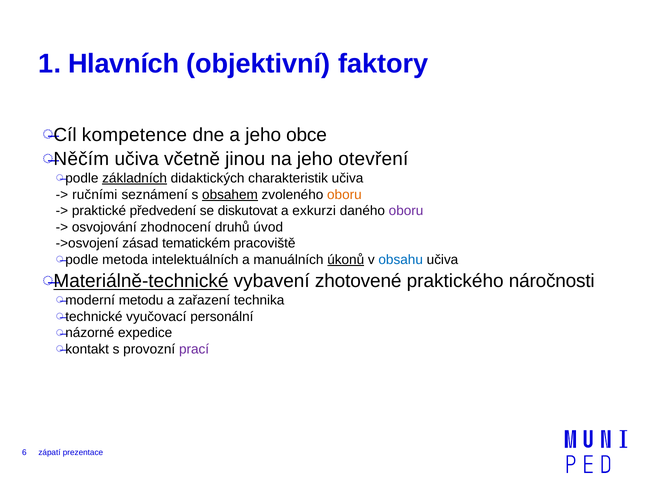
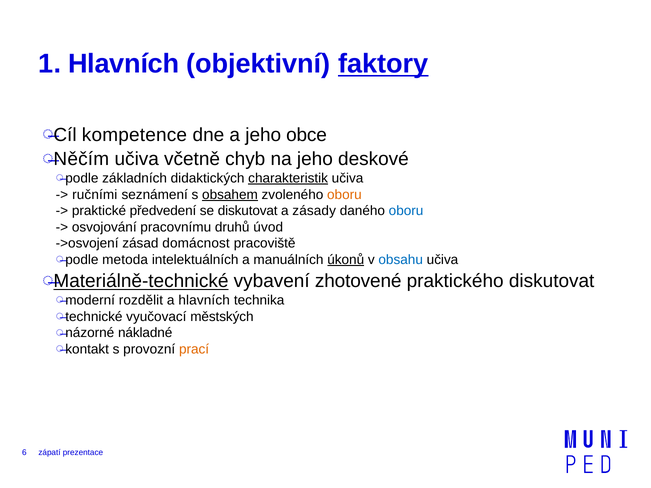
faktory underline: none -> present
jinou: jinou -> chyb
otevření: otevření -> deskové
základních underline: present -> none
charakteristik underline: none -> present
exkurzi: exkurzi -> zásady
oboru at (406, 211) colour: purple -> blue
zhodnocení: zhodnocení -> pracovnímu
tematickém: tematickém -> domácnost
praktického náročnosti: náročnosti -> diskutovat
metodu: metodu -> rozdělit
a zařazení: zařazení -> hlavních
personální: personální -> městských
expedice: expedice -> nákladné
prací colour: purple -> orange
